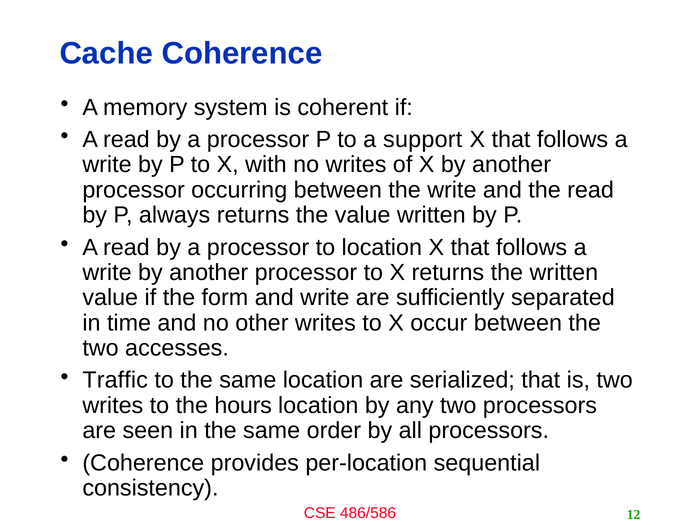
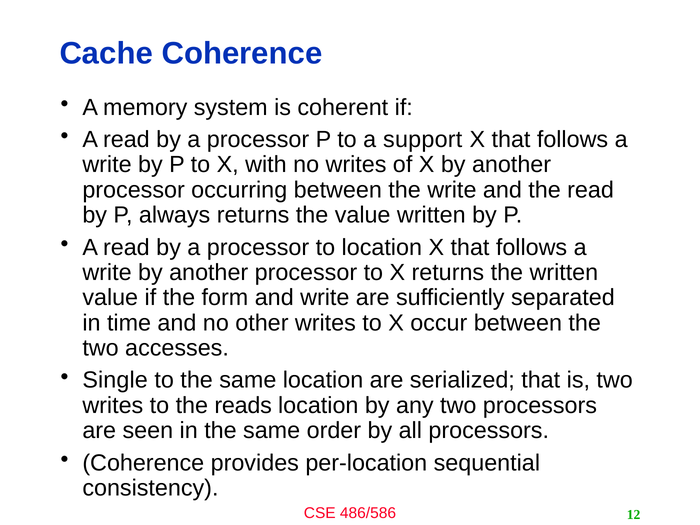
Traffic: Traffic -> Single
hours: hours -> reads
